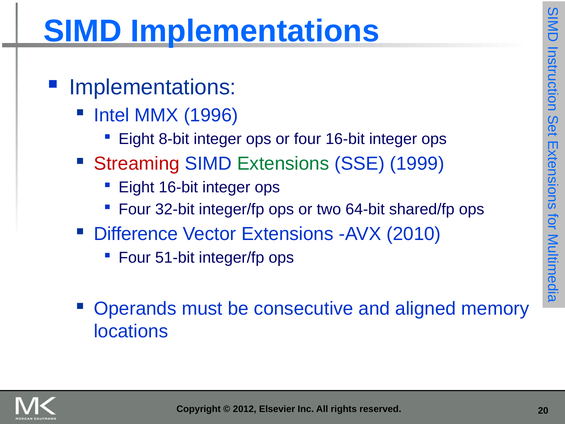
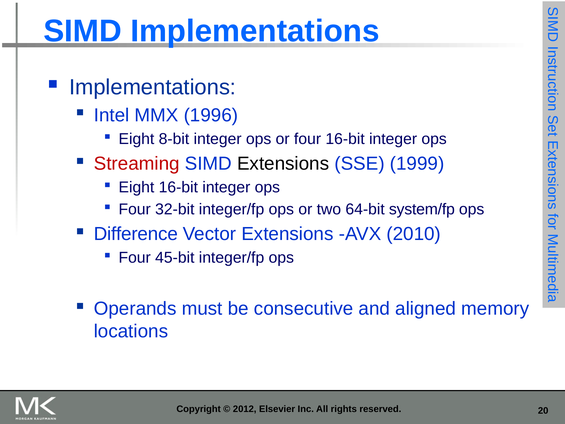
Extensions at (283, 163) colour: green -> black
shared/fp: shared/fp -> system/fp
51-bit: 51-bit -> 45-bit
